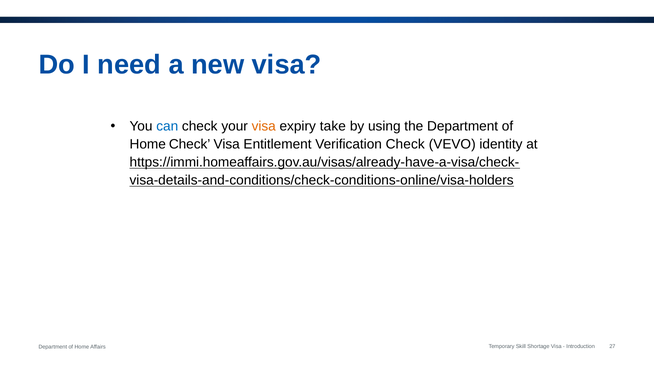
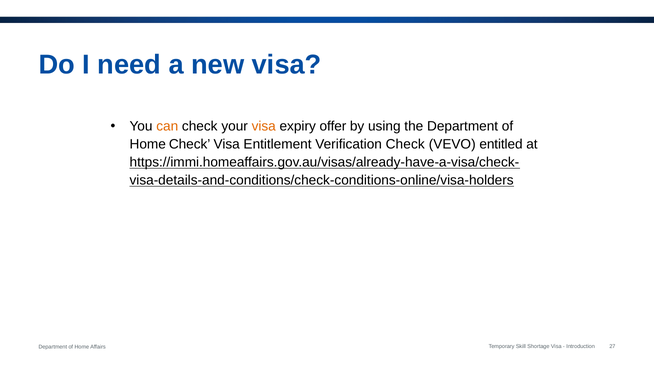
can colour: blue -> orange
take: take -> offer
identity: identity -> entitled
